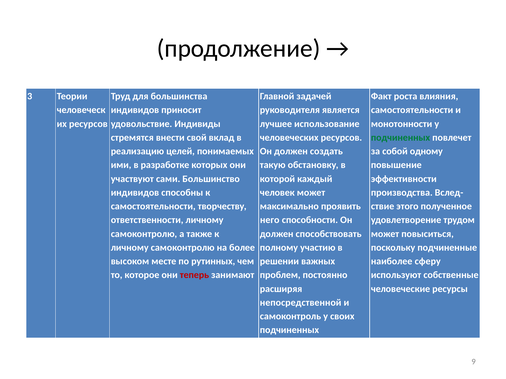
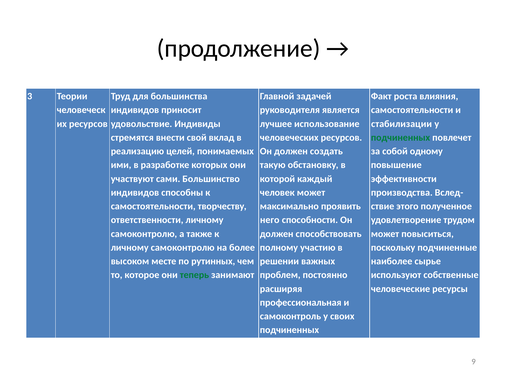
монотонности: монотонности -> стабилизации
сферу: сферу -> сырье
теперь colour: red -> green
непосредственной: непосредственной -> профессиональная
